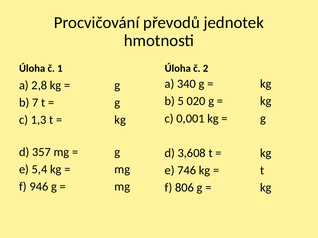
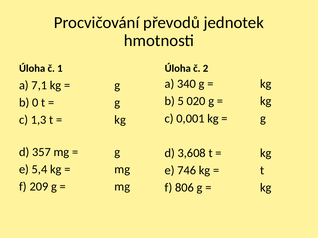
2,8: 2,8 -> 7,1
7: 7 -> 0
946: 946 -> 209
